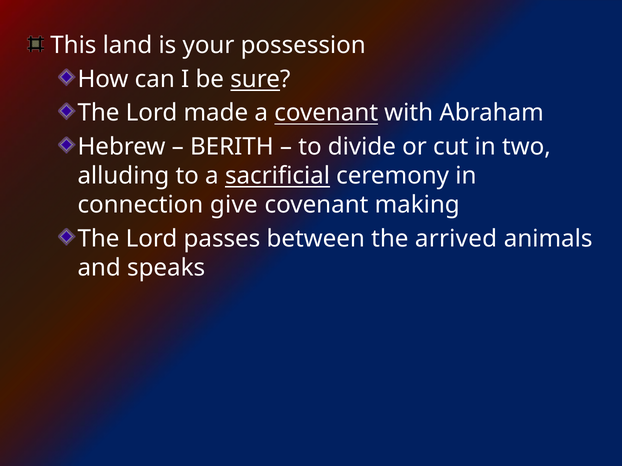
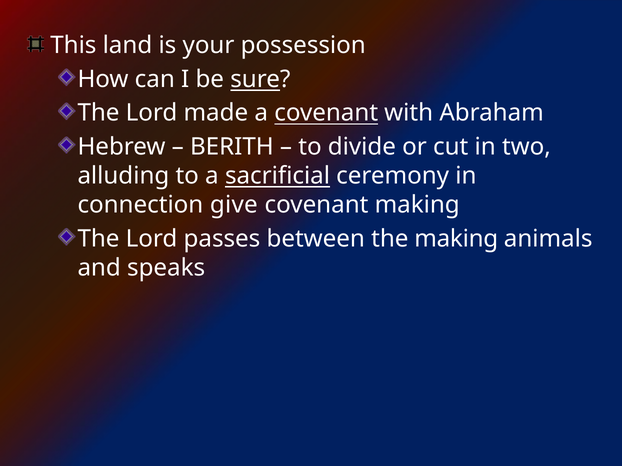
the arrived: arrived -> making
